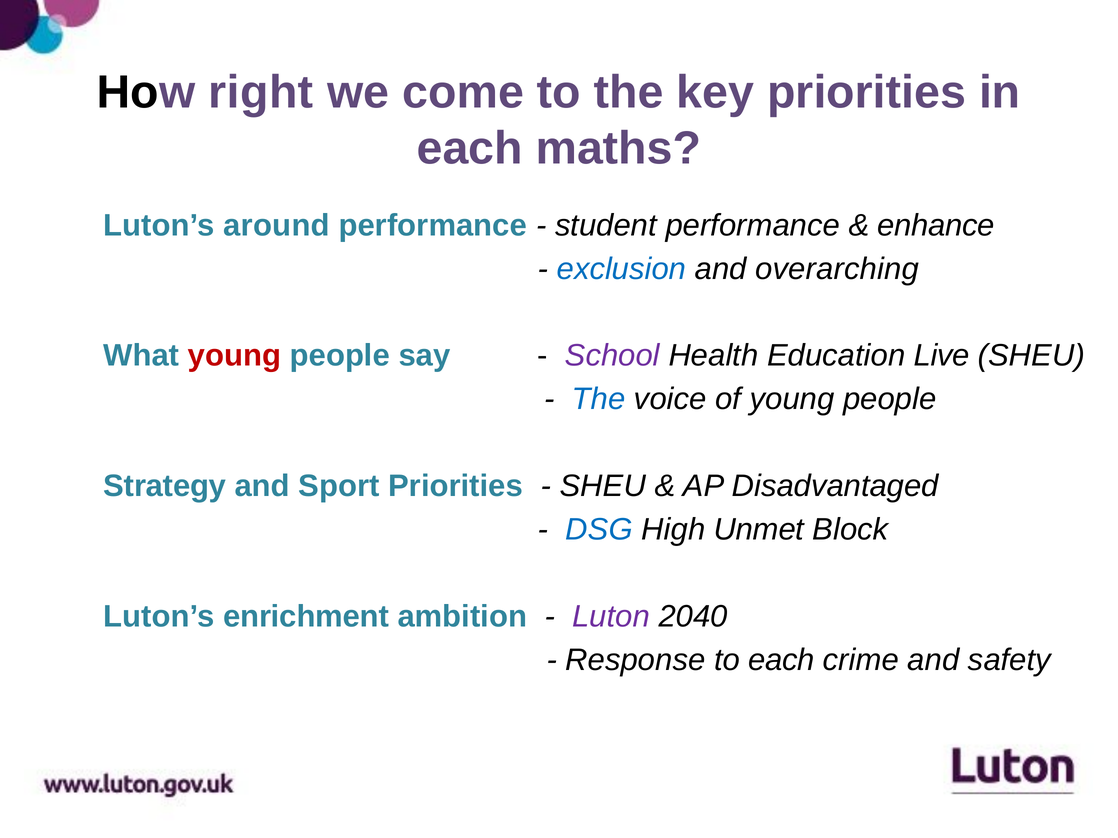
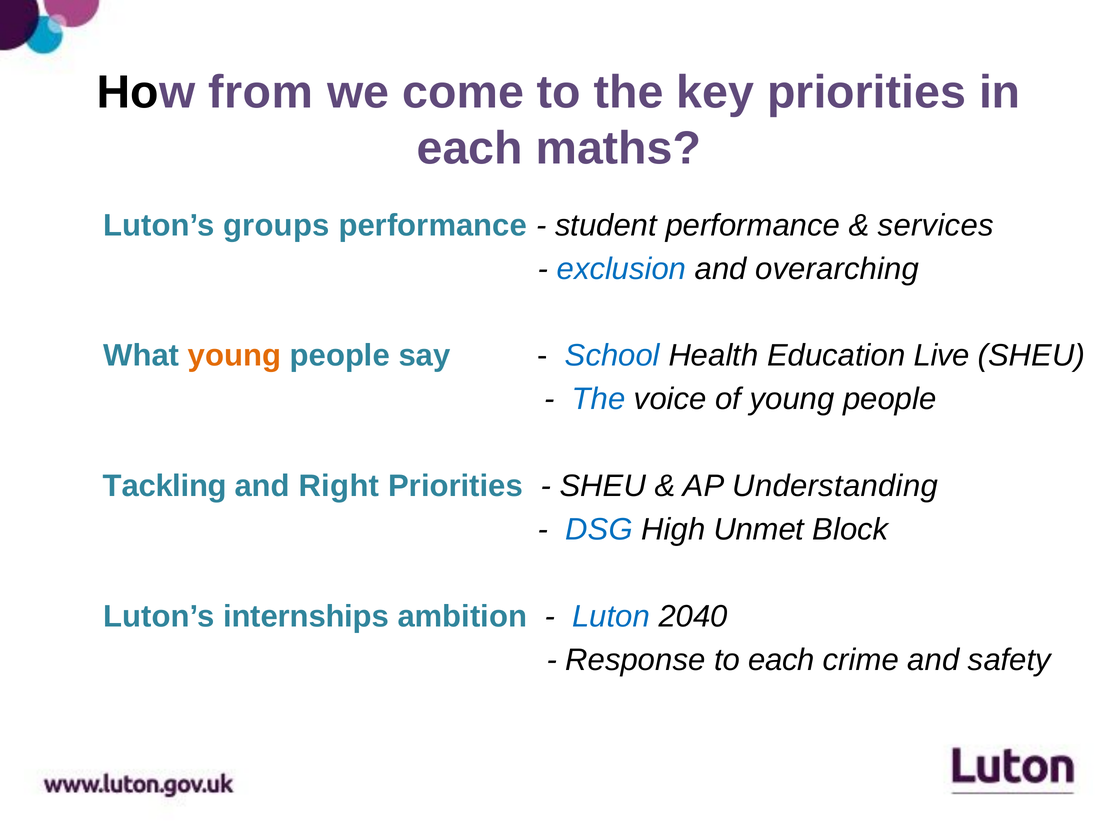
right: right -> from
around: around -> groups
enhance: enhance -> services
young at (235, 356) colour: red -> orange
School colour: purple -> blue
Strategy: Strategy -> Tackling
Sport: Sport -> Right
Disadvantaged: Disadvantaged -> Understanding
enrichment: enrichment -> internships
Luton colour: purple -> blue
